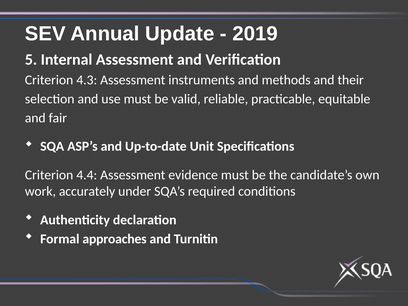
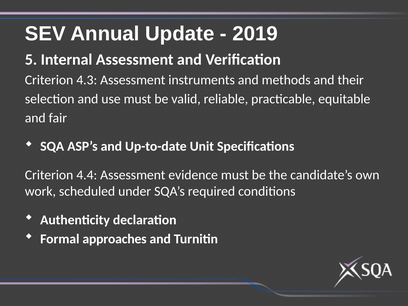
accurately: accurately -> scheduled
